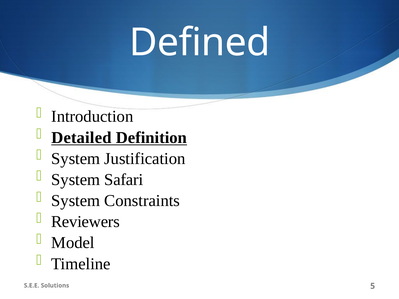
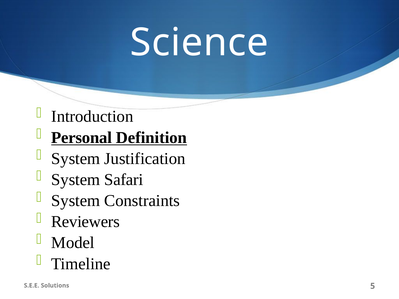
Defined: Defined -> Science
Detailed: Detailed -> Personal
